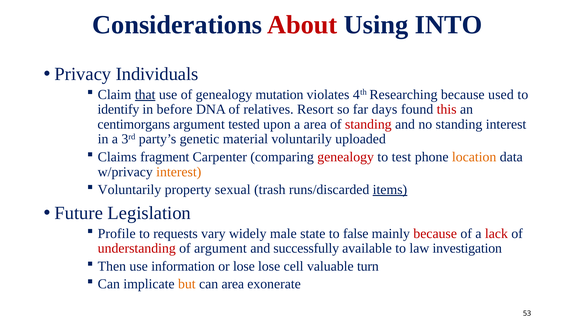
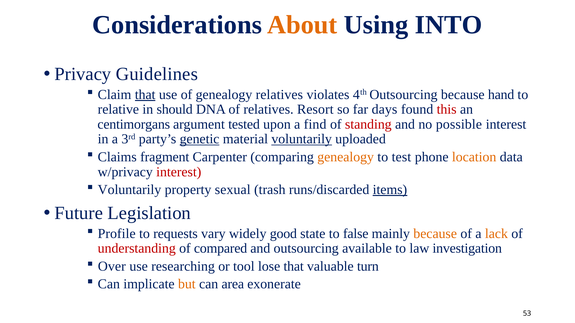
About colour: red -> orange
Individuals: Individuals -> Guidelines
genealogy mutation: mutation -> relatives
4th Researching: Researching -> Outsourcing
used: used -> hand
identify: identify -> relative
before: before -> should
a area: area -> find
no standing: standing -> possible
genetic underline: none -> present
voluntarily at (302, 139) underline: none -> present
genealogy at (346, 157) colour: red -> orange
interest at (179, 172) colour: orange -> red
male: male -> good
because at (435, 234) colour: red -> orange
lack colour: red -> orange
of argument: argument -> compared
and successfully: successfully -> outsourcing
Then: Then -> Over
information: information -> researching
or lose: lose -> tool
lose cell: cell -> that
